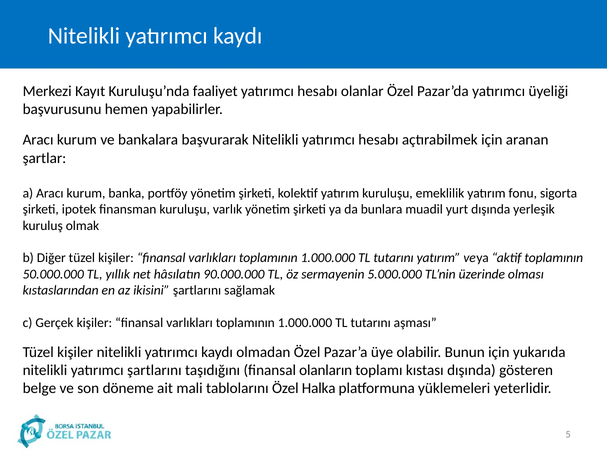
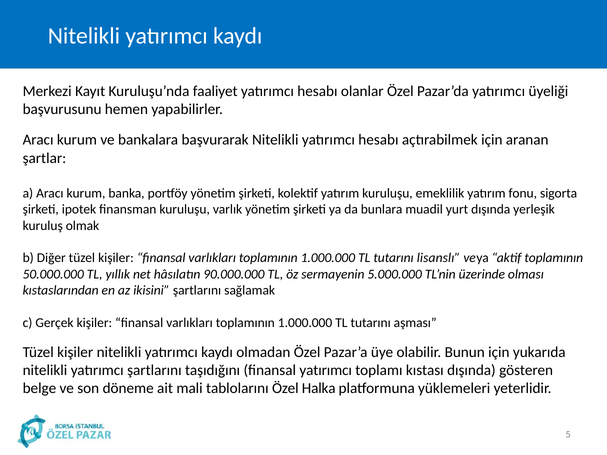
tutarını yatırım: yatırım -> lisanslı
finansal olanların: olanların -> yatırımcı
